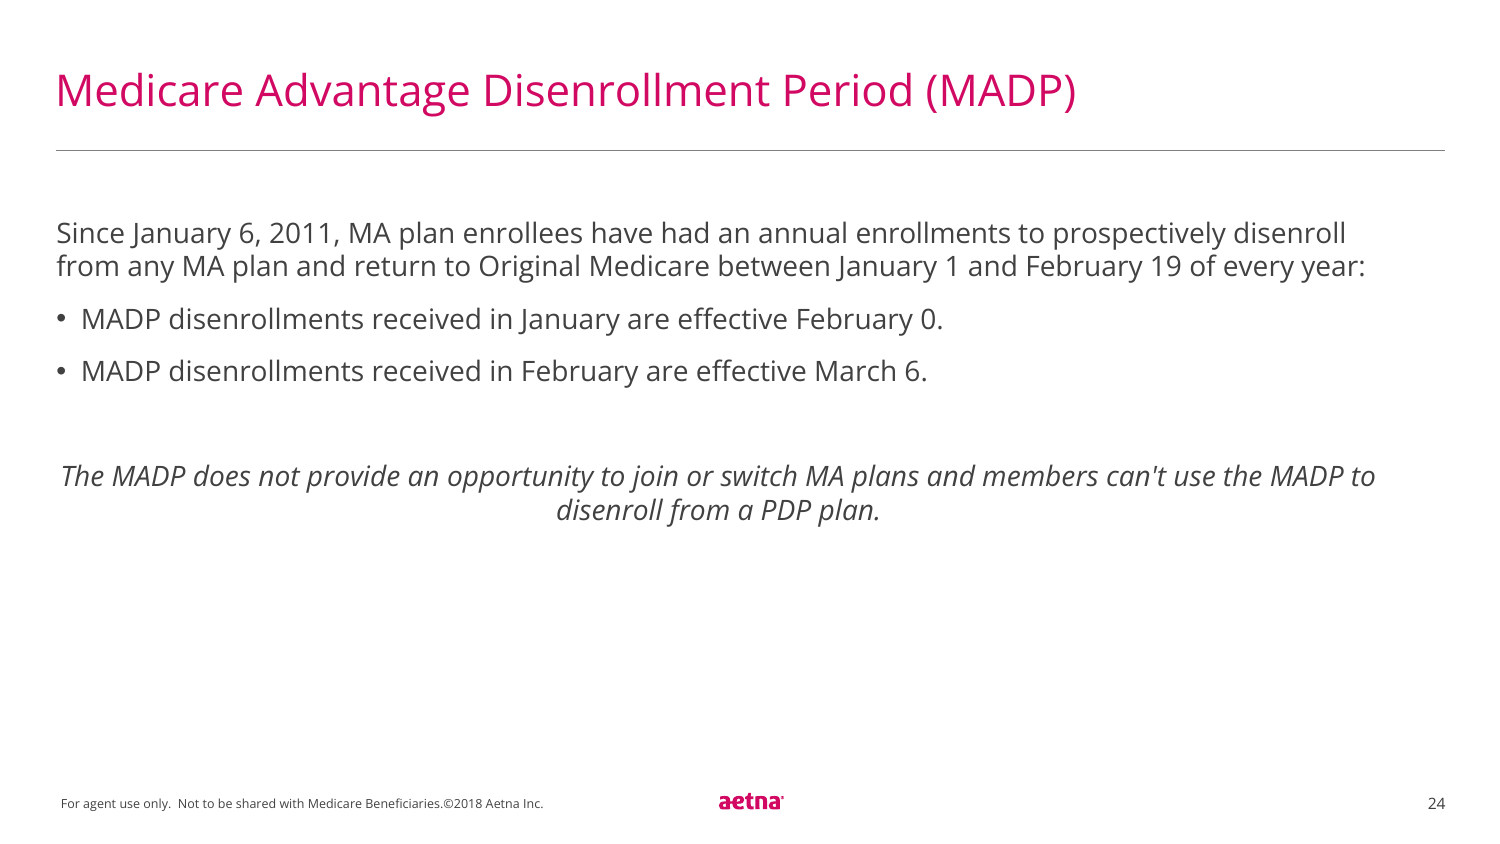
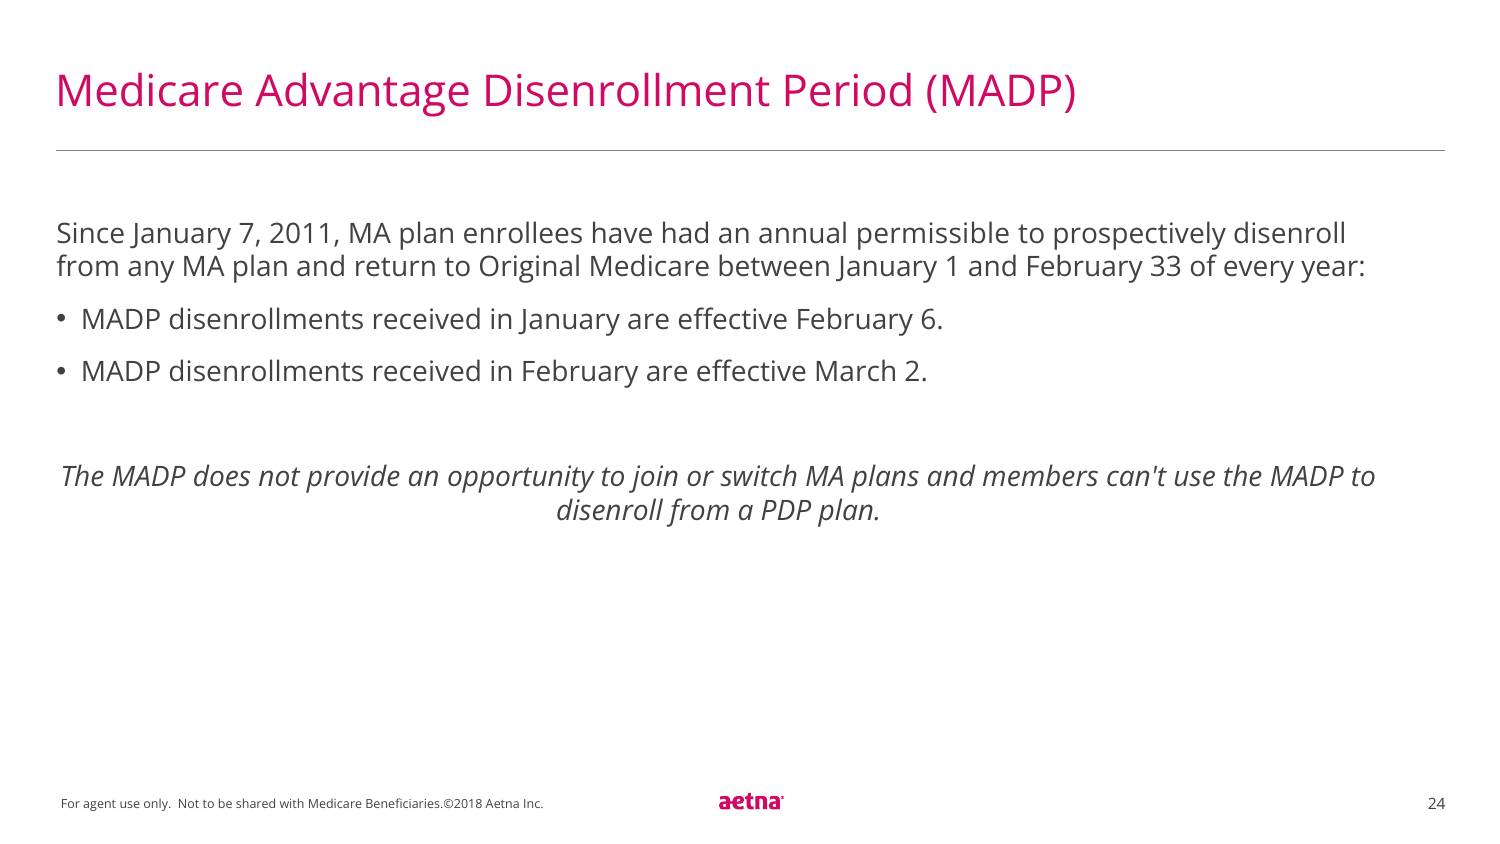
January 6: 6 -> 7
enrollments: enrollments -> permissible
19: 19 -> 33
0: 0 -> 6
March 6: 6 -> 2
